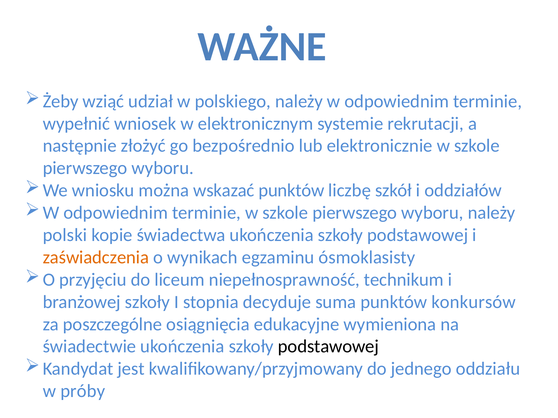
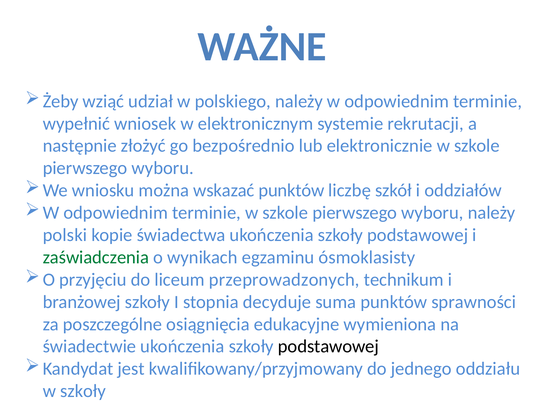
zaświadczenia colour: orange -> green
niepełnosprawność: niepełnosprawność -> przeprowadzonych
konkursów: konkursów -> sprawności
w próby: próby -> szkoły
